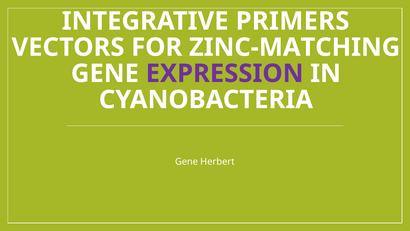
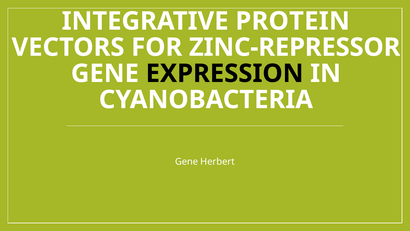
PRIMERS: PRIMERS -> PROTEIN
ZINC-MATCHING: ZINC-MATCHING -> ZINC-REPRESSOR
EXPRESSION colour: purple -> black
